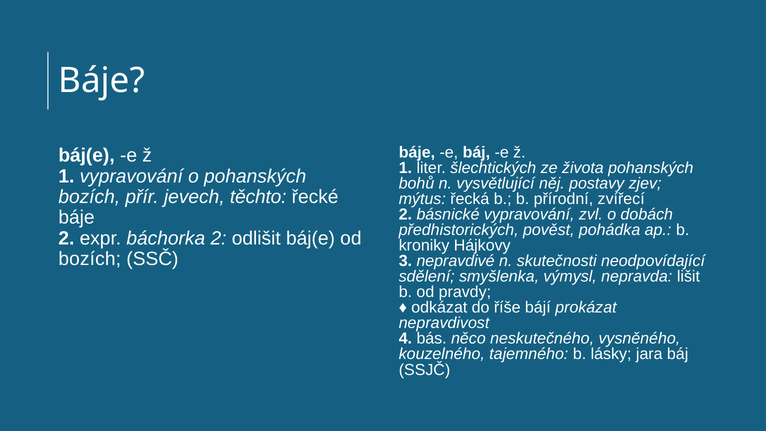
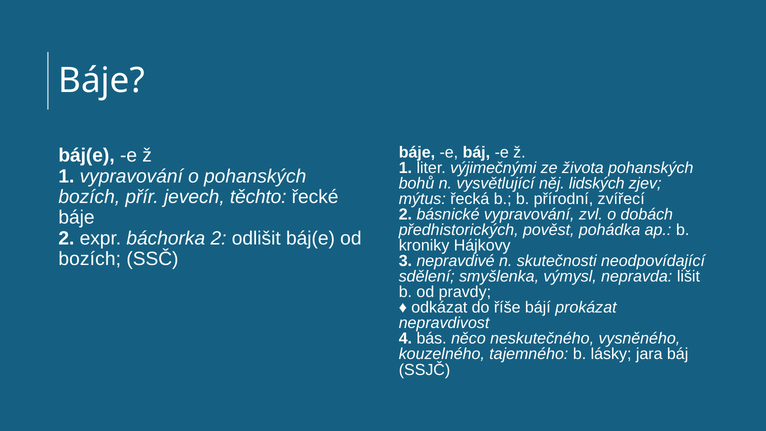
šlechtických: šlechtických -> výjimečnými
postavy: postavy -> lidských
